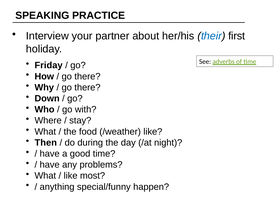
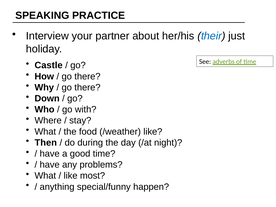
first: first -> just
Friday: Friday -> Castle
